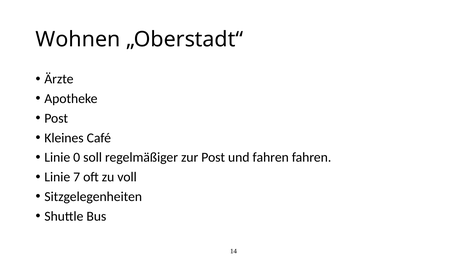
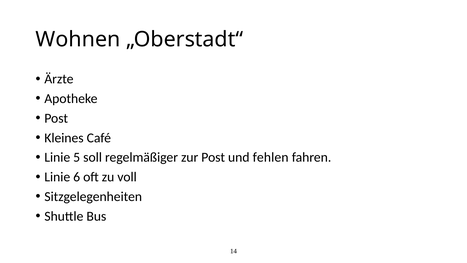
0: 0 -> 5
und fahren: fahren -> fehlen
7: 7 -> 6
